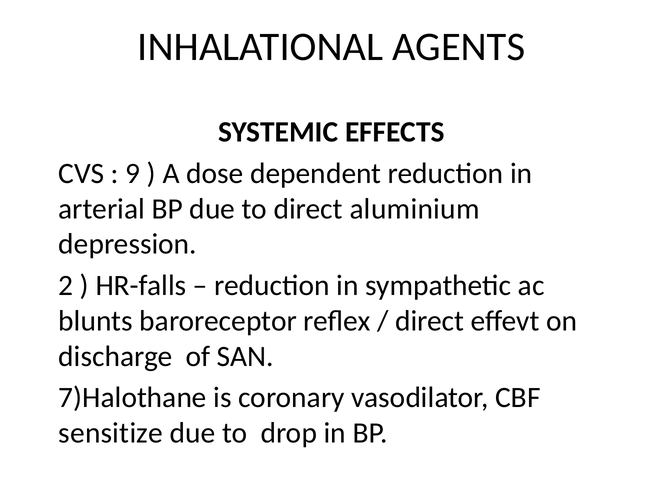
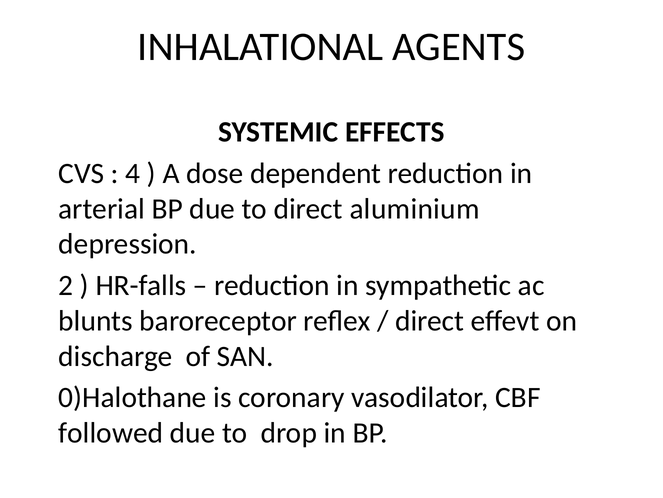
9: 9 -> 4
7)Halothane: 7)Halothane -> 0)Halothane
sensitize: sensitize -> followed
